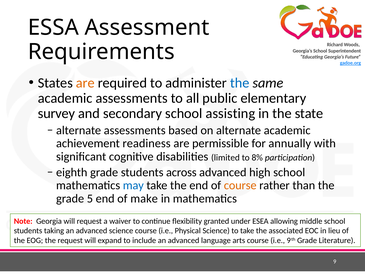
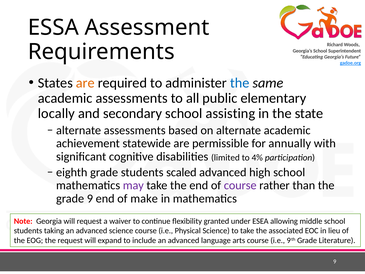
survey: survey -> locally
readiness: readiness -> statewide
8%: 8% -> 4%
across: across -> scaled
may colour: blue -> purple
course at (240, 185) colour: orange -> purple
grade 5: 5 -> 9
